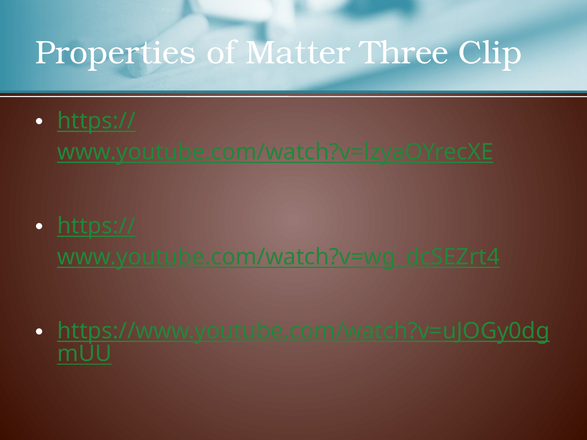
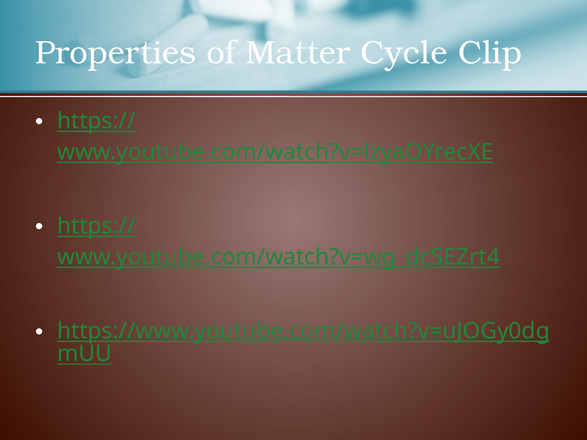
Three: Three -> Cycle
